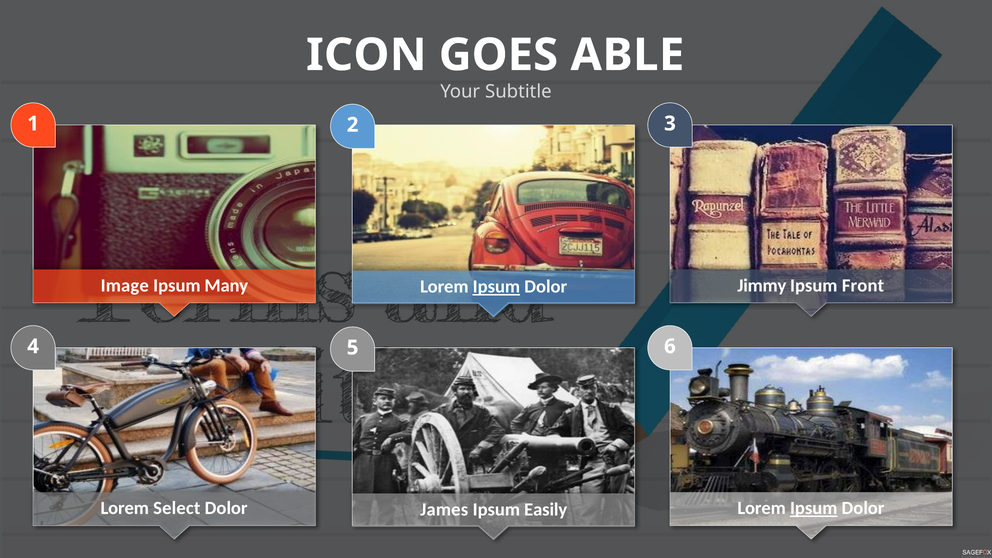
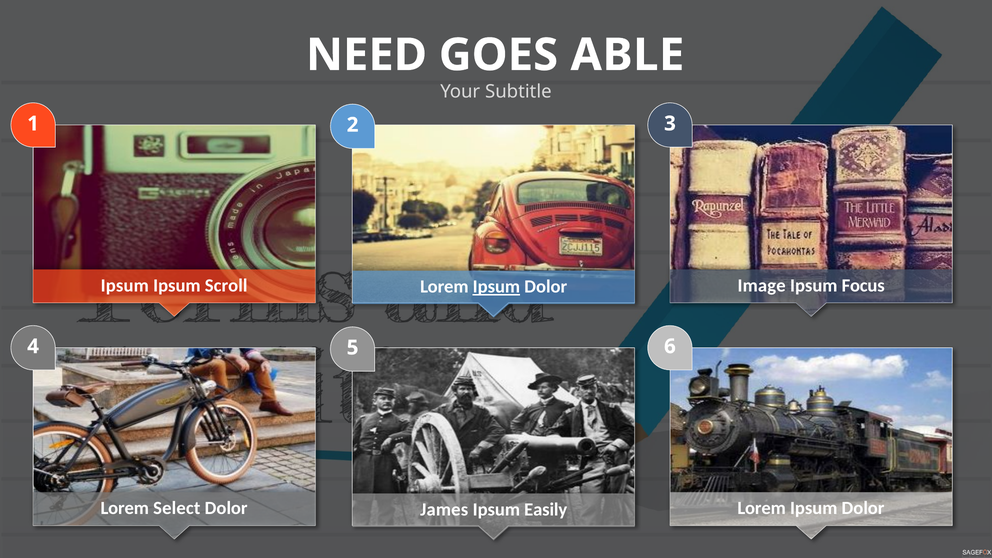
ICON: ICON -> NEED
Image at (125, 285): Image -> Ipsum
Many: Many -> Scroll
Jimmy: Jimmy -> Image
Front: Front -> Focus
Ipsum at (814, 508) underline: present -> none
